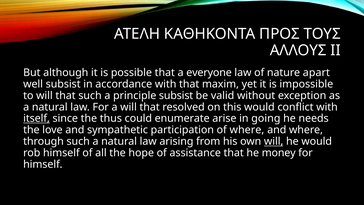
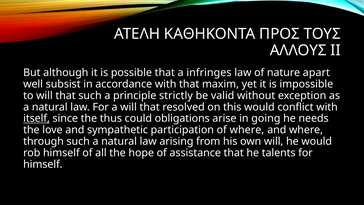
everyone: everyone -> infringes
principle subsist: subsist -> strictly
enumerate: enumerate -> obligations
will at (274, 141) underline: present -> none
money: money -> talents
